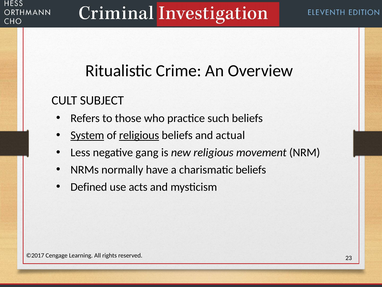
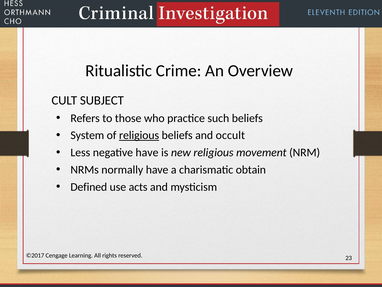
System underline: present -> none
actual: actual -> occult
negative gang: gang -> have
charismatic beliefs: beliefs -> obtain
